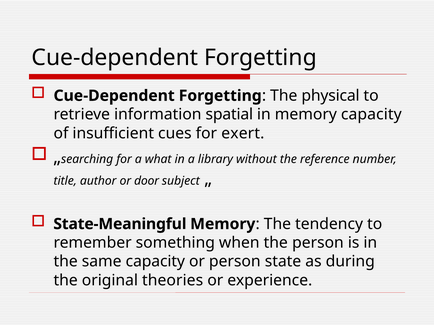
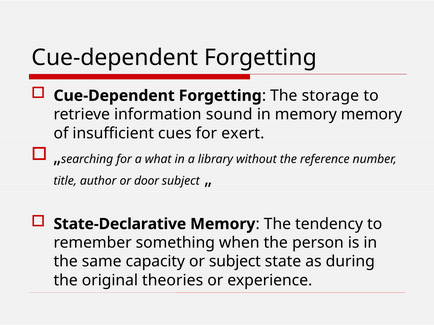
physical: physical -> storage
spatial: spatial -> sound
memory capacity: capacity -> memory
State-Meaningful: State-Meaningful -> State-Declarative
or person: person -> subject
